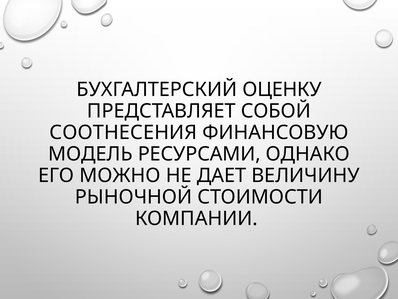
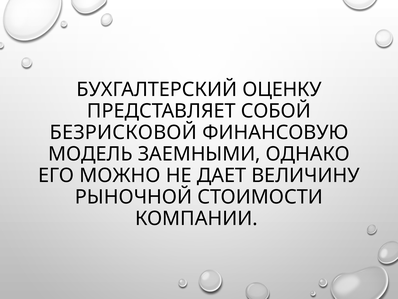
СООТНЕСЕНИЯ: СООТНЕСЕНИЯ -> БЕЗРИСКОВОЙ
РЕСУРСАМИ: РЕСУРСАМИ -> ЗАЕМНЫМИ
